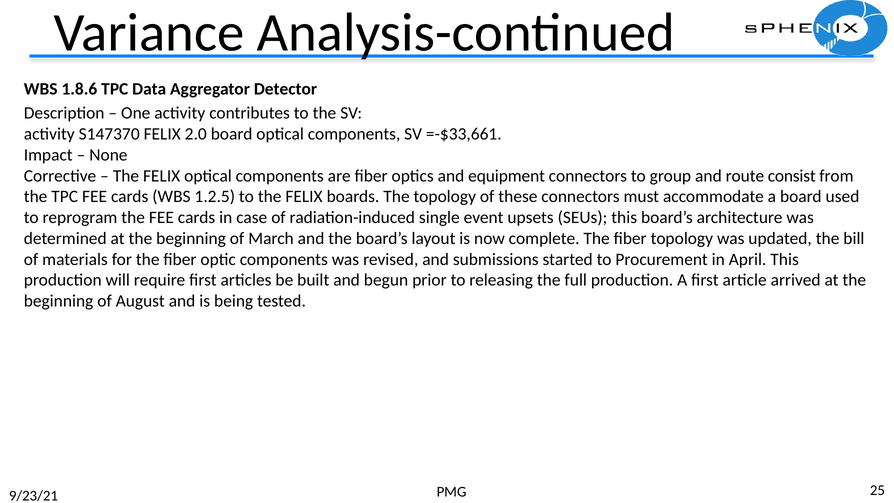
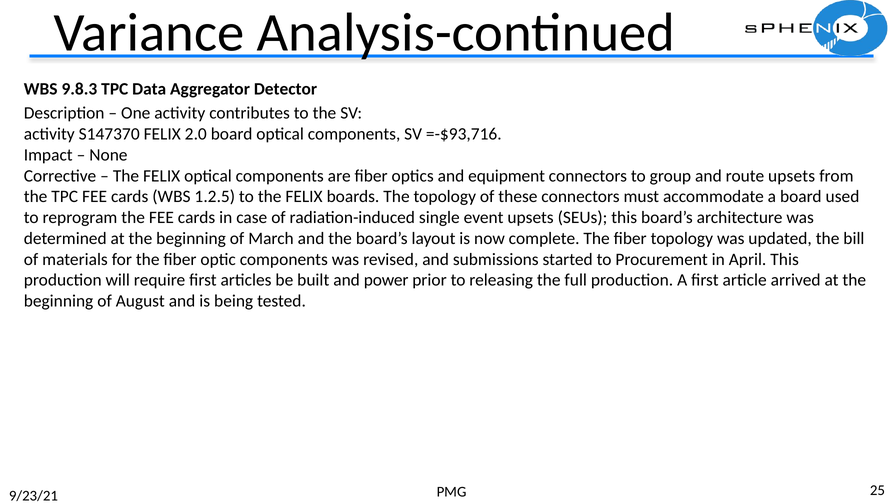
1.8.6: 1.8.6 -> 9.8.3
=-$33,661: =-$33,661 -> =-$93,716
route consist: consist -> upsets
begun: begun -> power
